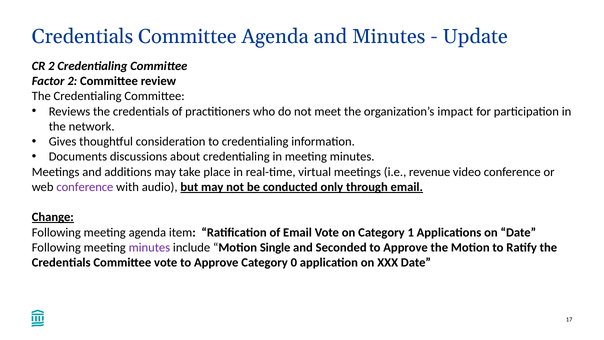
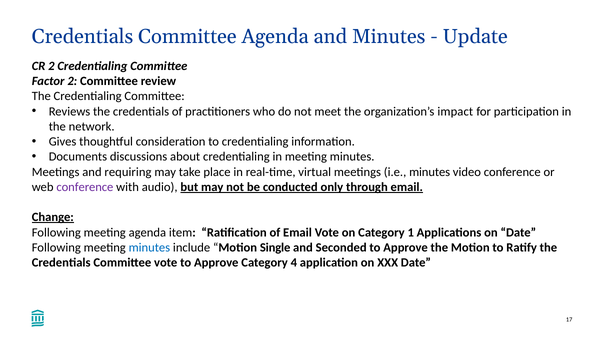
additions: additions -> requiring
i.e revenue: revenue -> minutes
minutes at (149, 247) colour: purple -> blue
0: 0 -> 4
